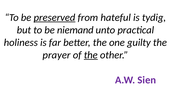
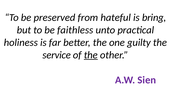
preserved underline: present -> none
tydig: tydig -> bring
niemand: niemand -> faithless
prayer: prayer -> service
